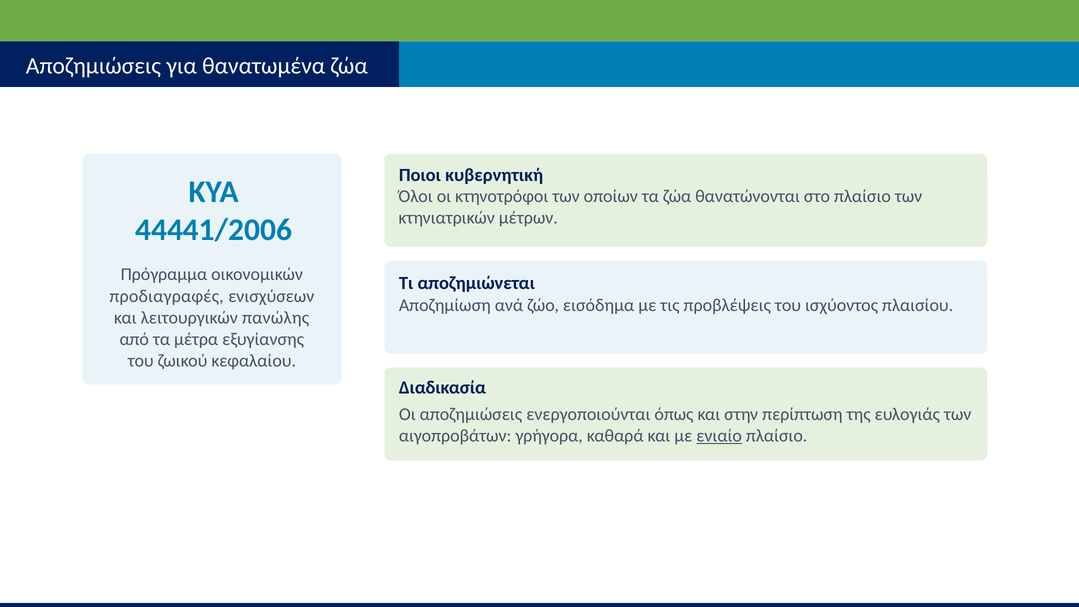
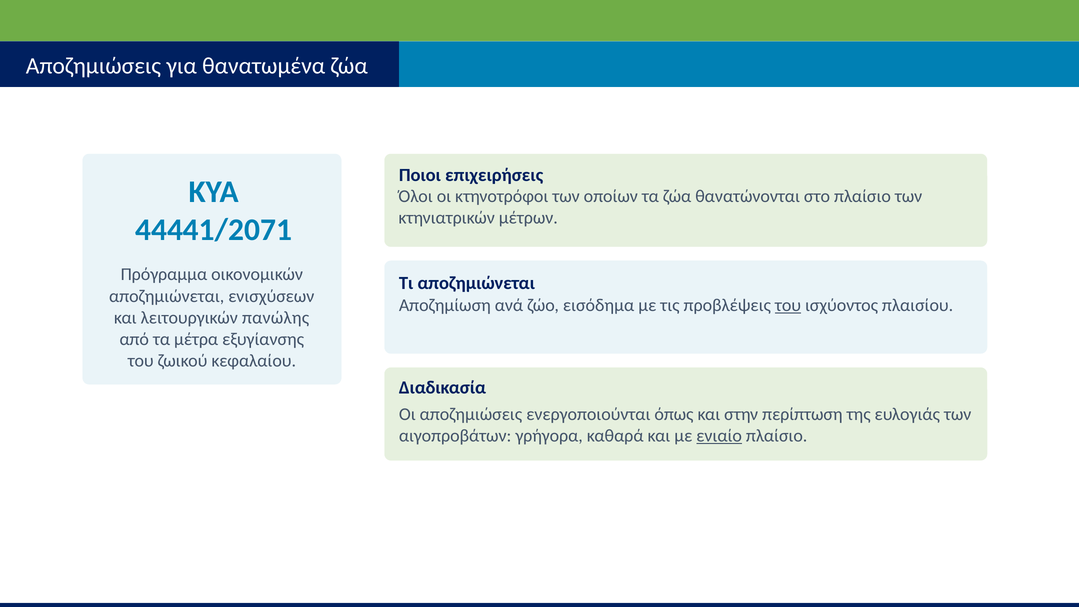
κυβερνητική: κυβερνητική -> επιχειρήσεις
44441/2006: 44441/2006 -> 44441/2071
προδιαγραφές at (167, 296): προδιαγραφές -> αποζημιώνεται
του at (788, 305) underline: none -> present
